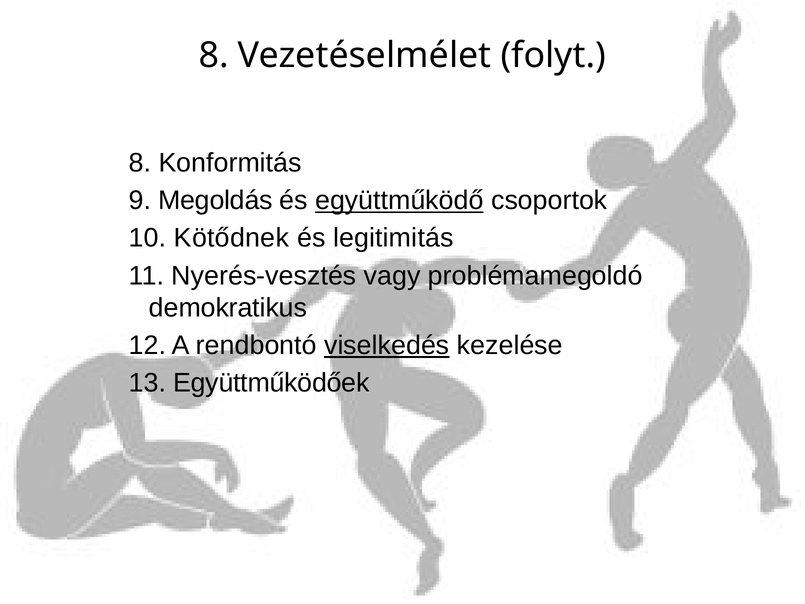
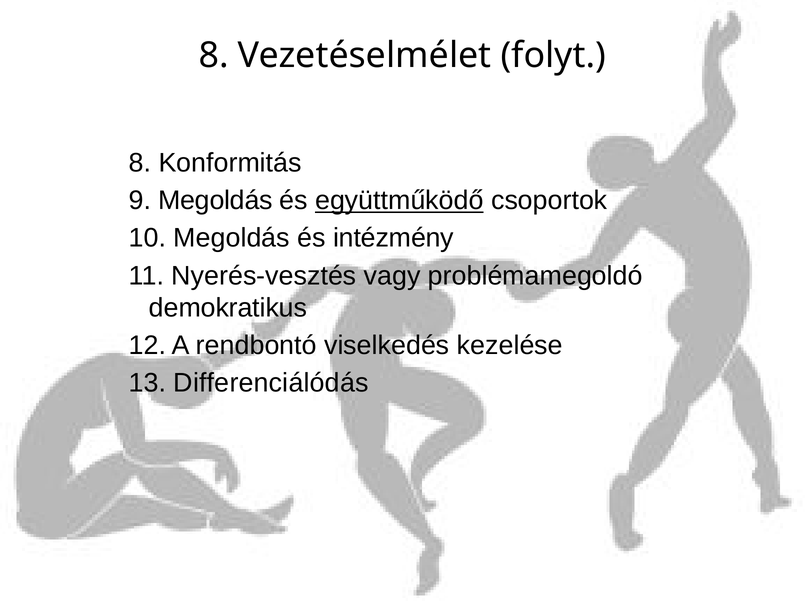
10 Kötődnek: Kötődnek -> Megoldás
legitimitás: legitimitás -> intézmény
viselkedés underline: present -> none
Együttműködőek: Együttműködőek -> Differenciálódás
